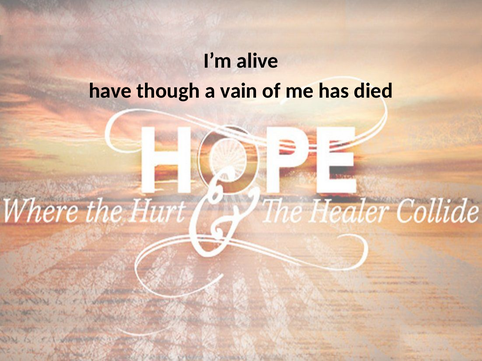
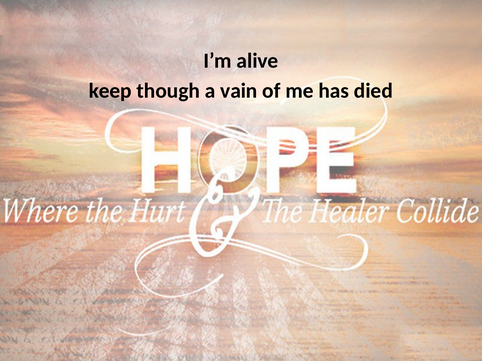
have: have -> keep
